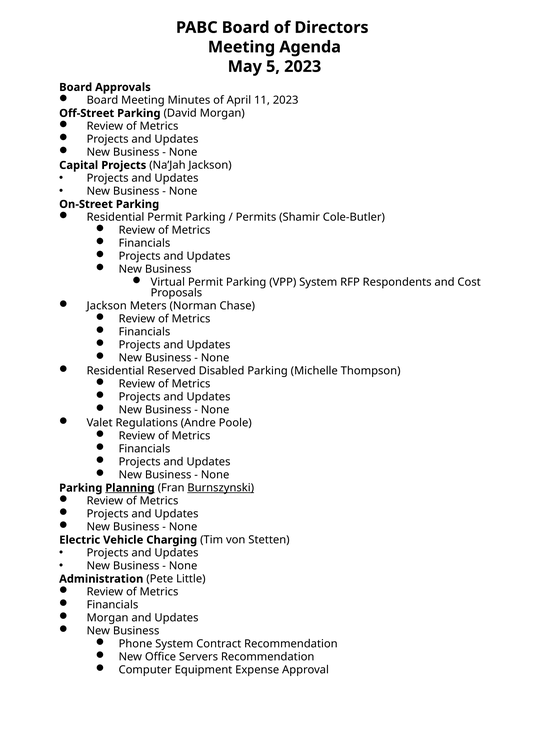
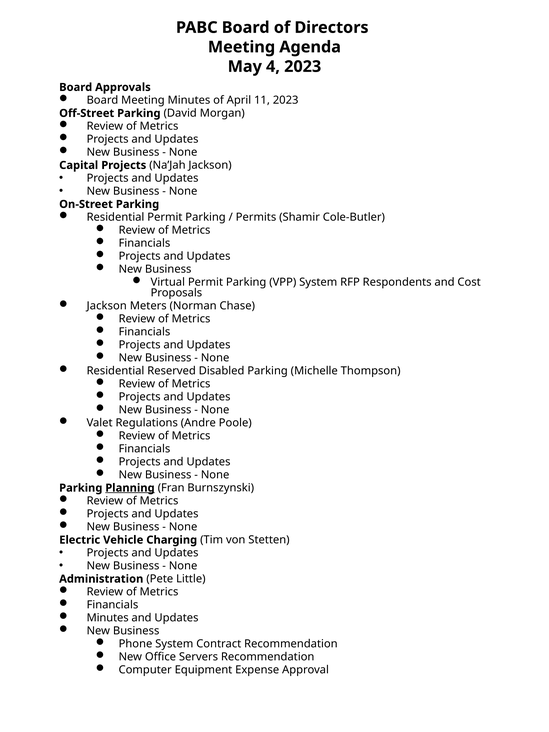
5: 5 -> 4
Burnszynski underline: present -> none
Morgan at (108, 618): Morgan -> Minutes
